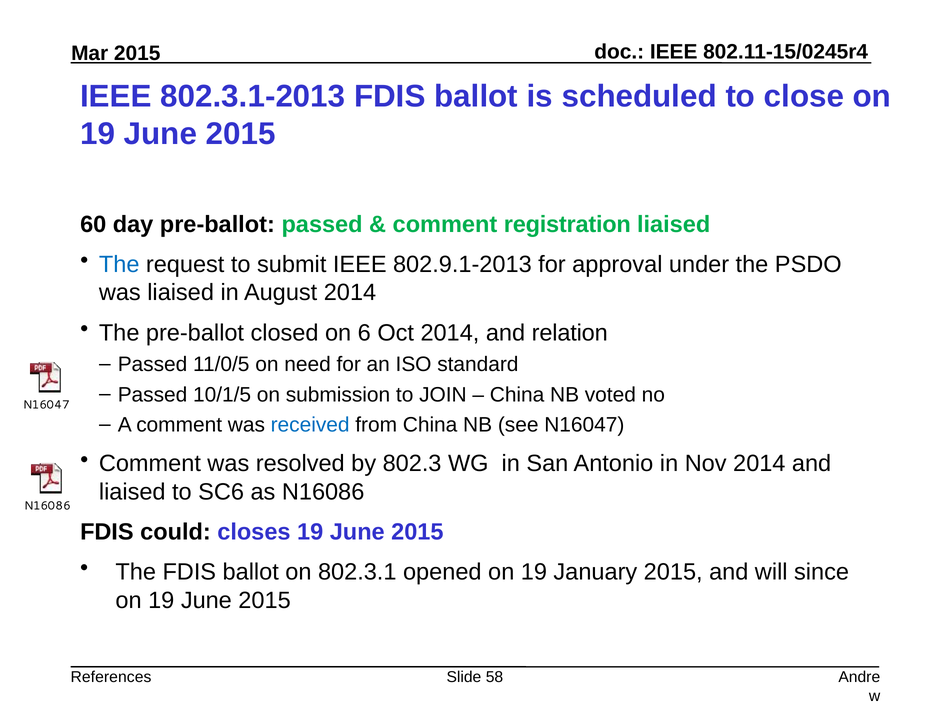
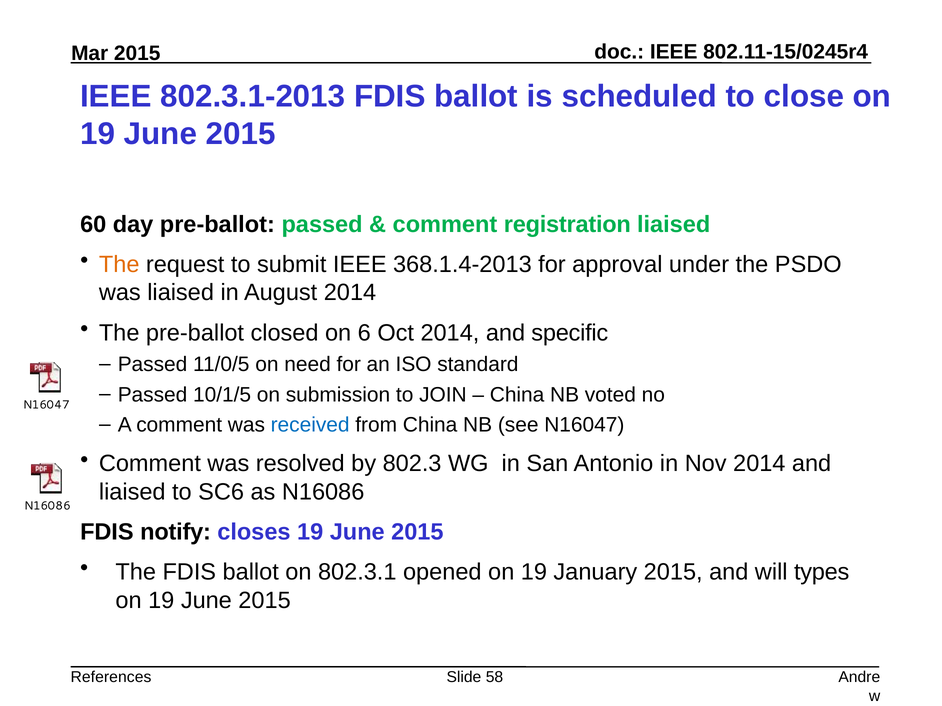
The at (119, 265) colour: blue -> orange
802.9.1-2013: 802.9.1-2013 -> 368.1.4-2013
relation: relation -> specific
could: could -> notify
since: since -> types
